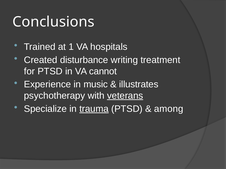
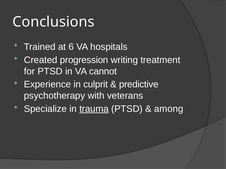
1: 1 -> 6
disturbance: disturbance -> progression
music: music -> culprit
illustrates: illustrates -> predictive
veterans underline: present -> none
